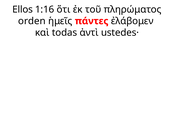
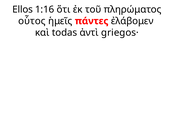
orden: orden -> οὗτος
ustedes·: ustedes· -> griegos·
